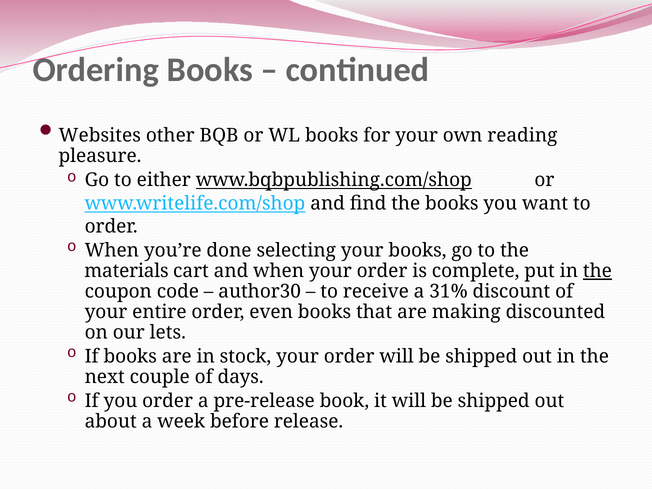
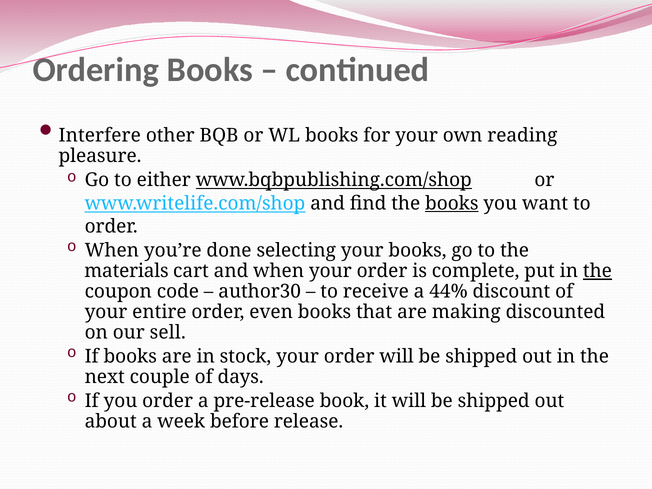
Websites: Websites -> Interfere
books at (452, 203) underline: none -> present
31%: 31% -> 44%
lets: lets -> sell
